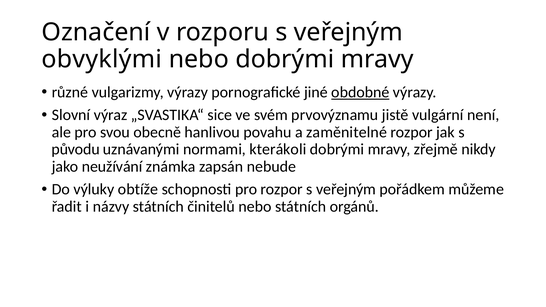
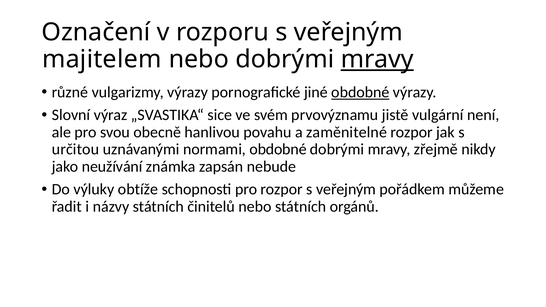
obvyklými: obvyklými -> majitelem
mravy at (377, 59) underline: none -> present
původu: původu -> určitou
normami kterákoli: kterákoli -> obdobné
